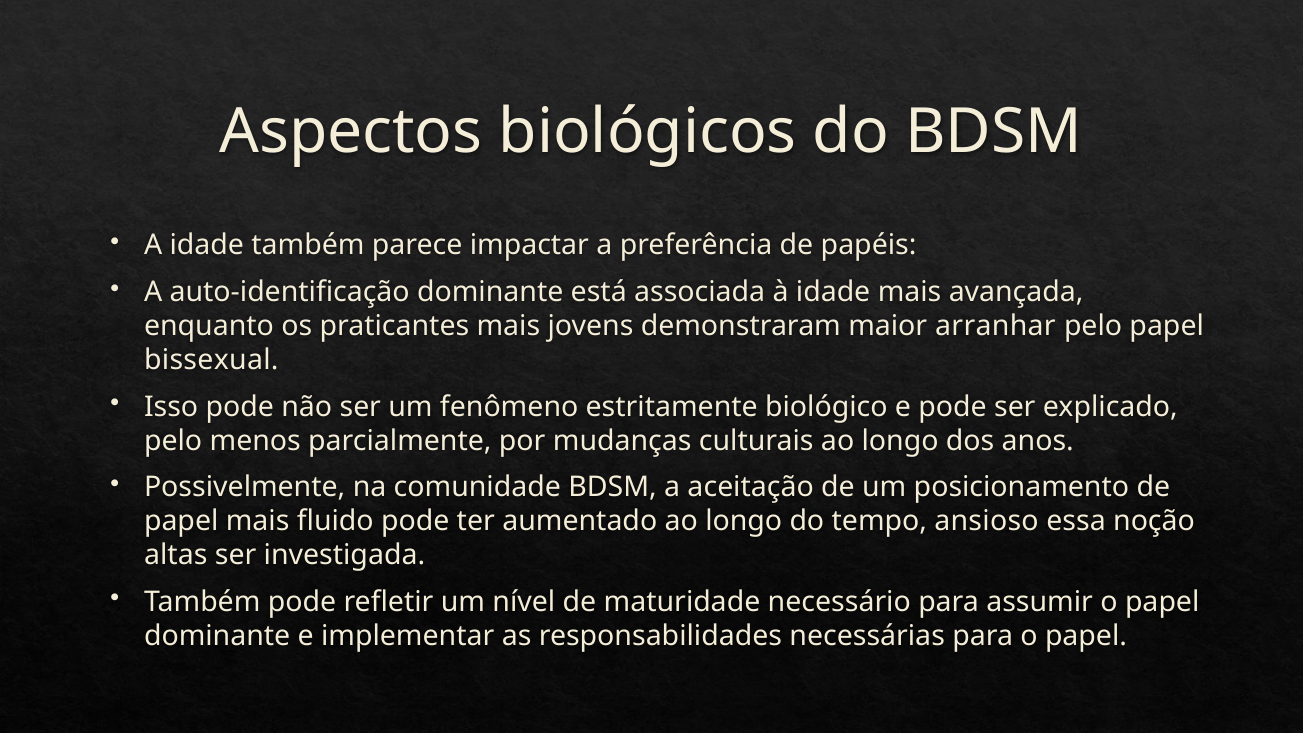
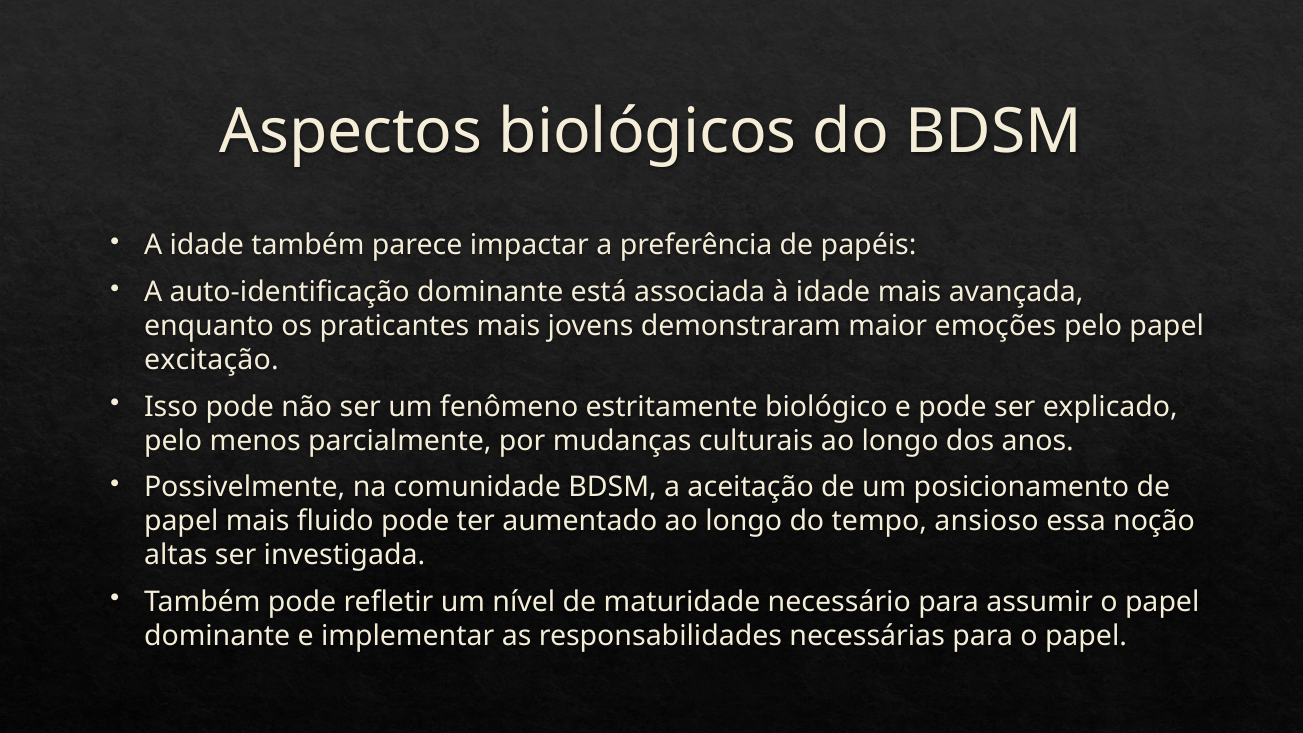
arranhar: arranhar -> emoções
bissexual: bissexual -> excitação
